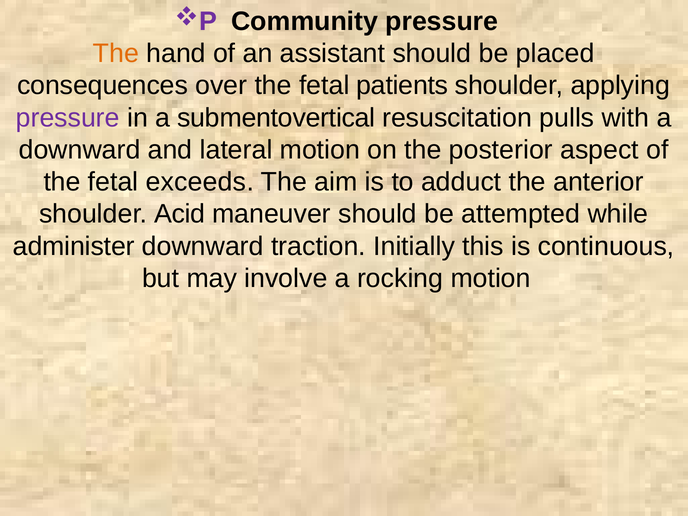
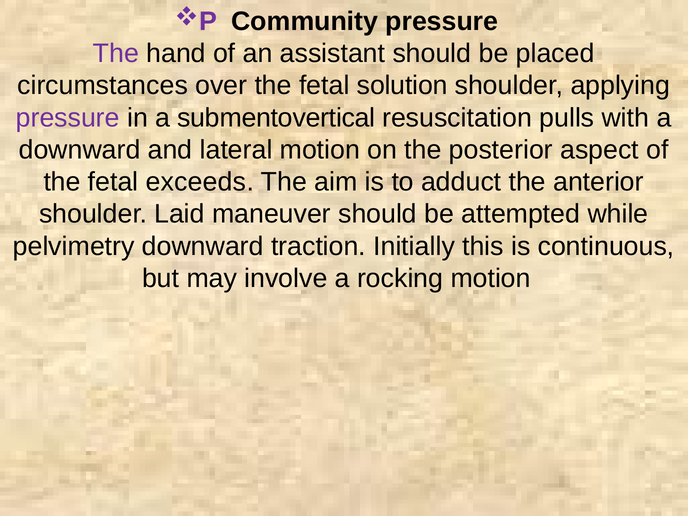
The at (116, 53) colour: orange -> purple
consequences: consequences -> circumstances
patients: patients -> solution
Acid: Acid -> Laid
administer: administer -> pelvimetry
